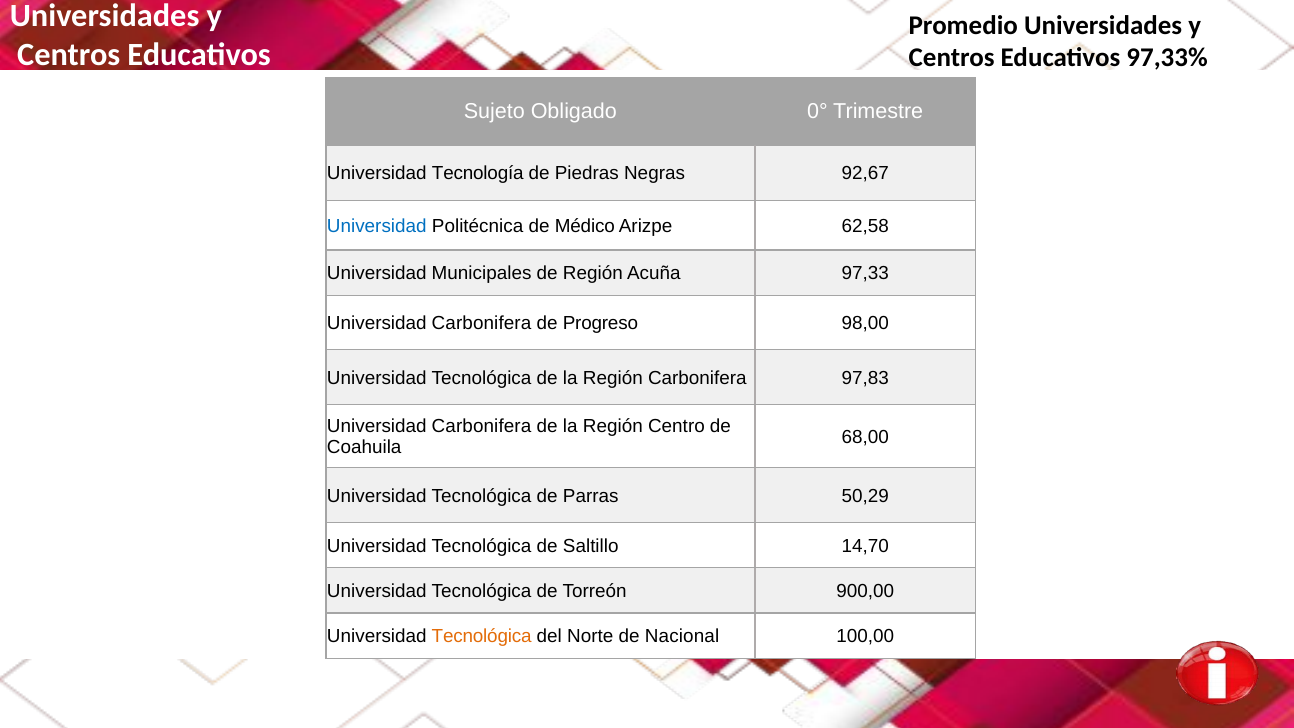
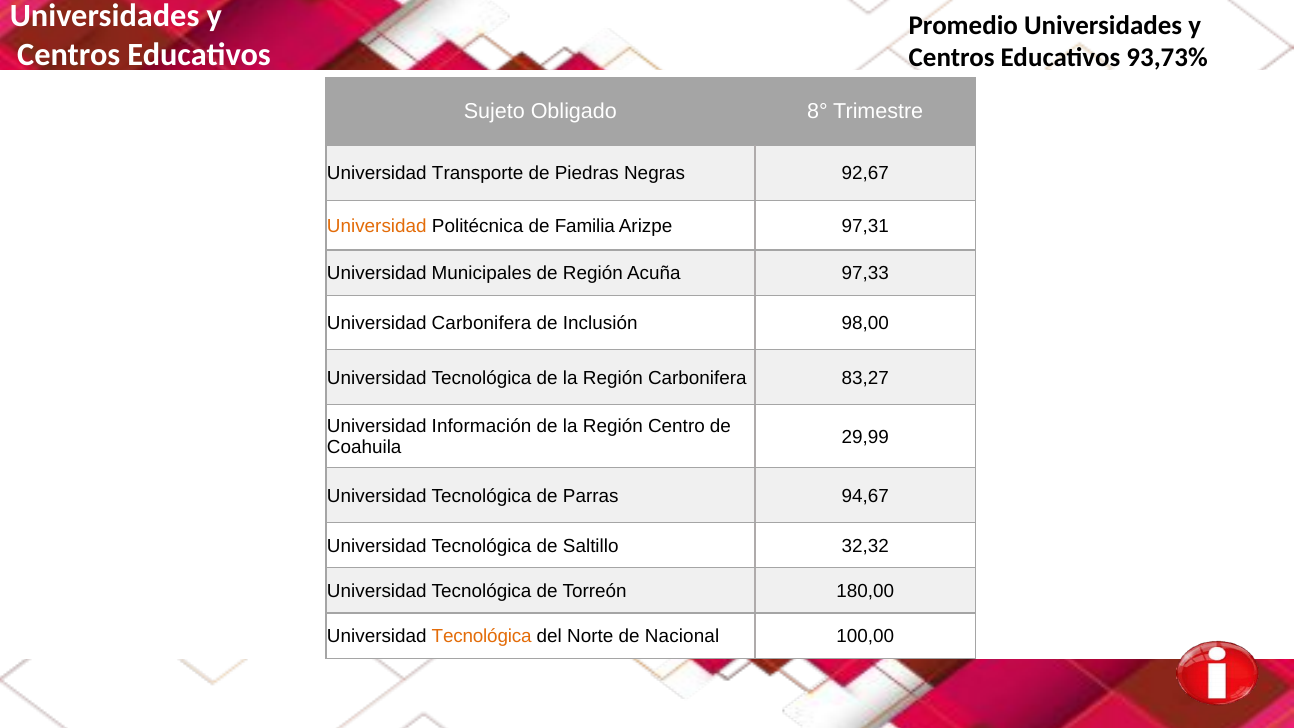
97,33%: 97,33% -> 93,73%
0°: 0° -> 8°
Tecnología: Tecnología -> Transporte
Universidad at (377, 226) colour: blue -> orange
Médico: Médico -> Familia
62,58: 62,58 -> 97,31
Progreso: Progreso -> Inclusión
97,83: 97,83 -> 83,27
Carbonifera at (482, 426): Carbonifera -> Información
68,00: 68,00 -> 29,99
50,29: 50,29 -> 94,67
14,70: 14,70 -> 32,32
900,00: 900,00 -> 180,00
